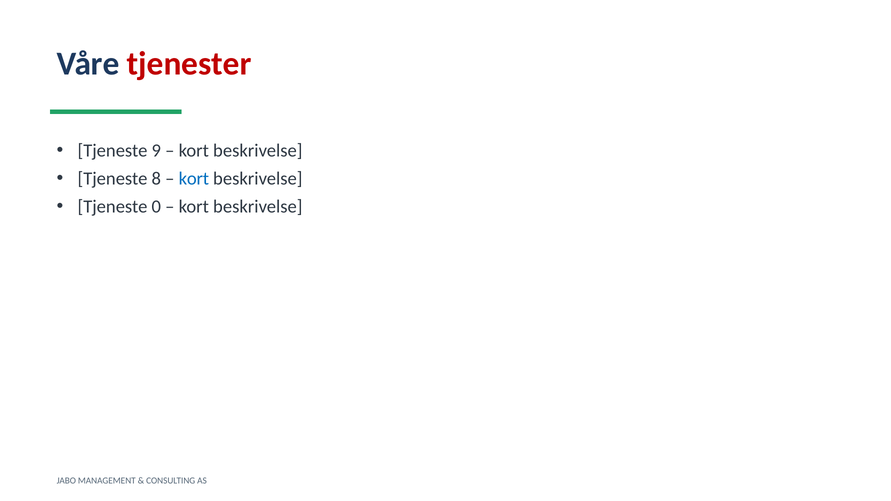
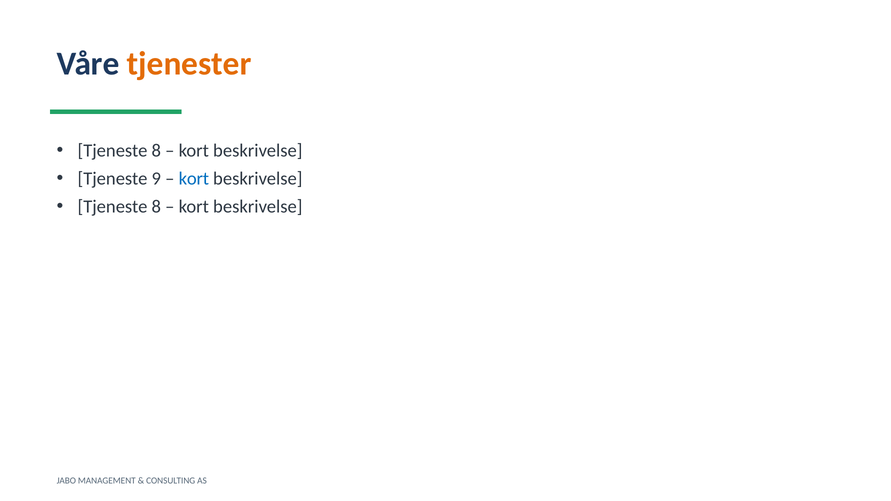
tjenester colour: red -> orange
9 at (156, 151): 9 -> 8
8: 8 -> 9
0 at (156, 207): 0 -> 8
